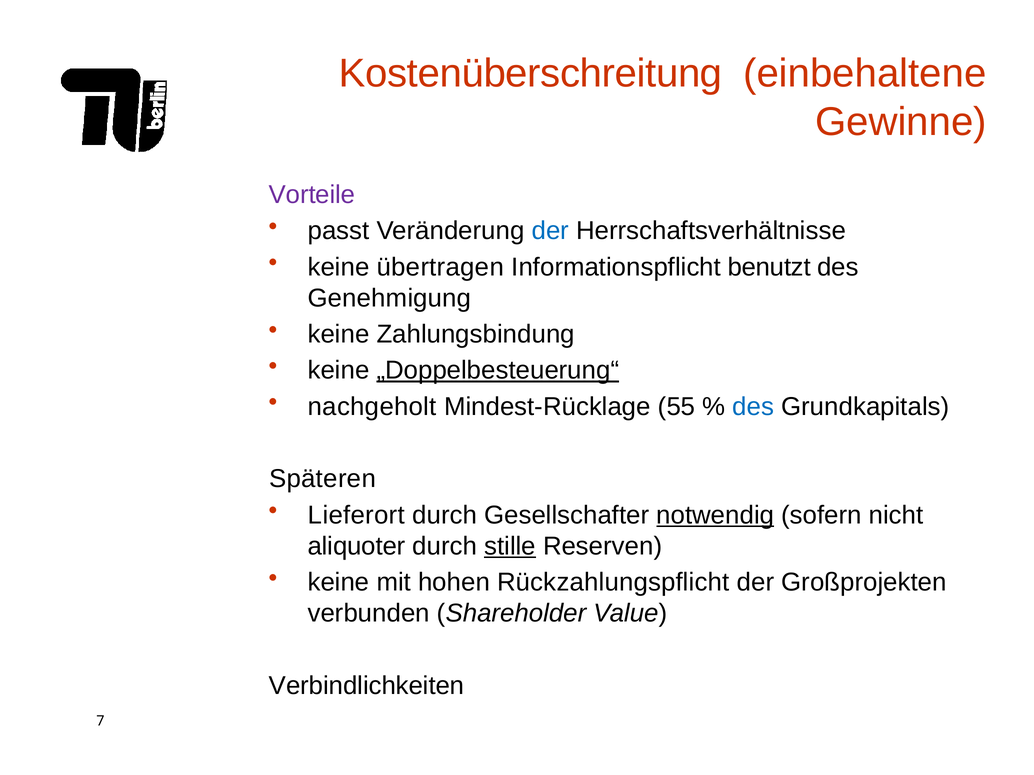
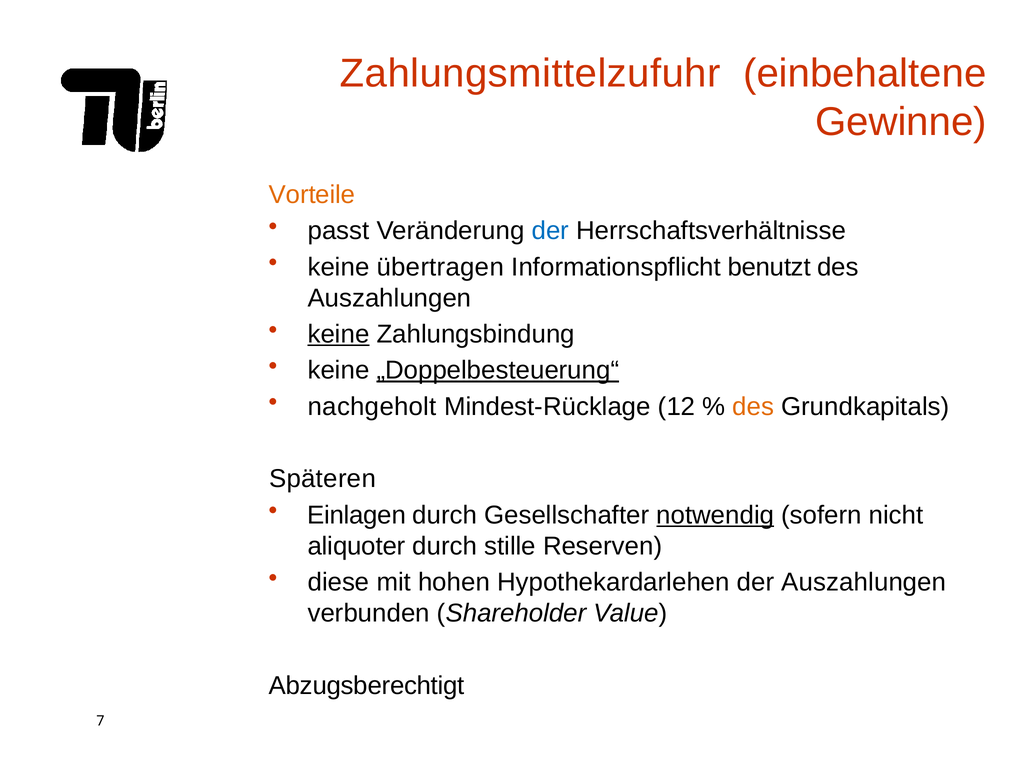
Kostenüberschreitung: Kostenüberschreitung -> Zahlungsmittelzufuhr
Vorteile colour: purple -> orange
Genehmigung at (389, 298): Genehmigung -> Auszahlungen
keine at (339, 334) underline: none -> present
55: 55 -> 12
des at (753, 407) colour: blue -> orange
Lieferort: Lieferort -> Einlagen
stille underline: present -> none
keine at (339, 583): keine -> diese
Rückzahlungspflicht: Rückzahlungspflicht -> Hypothekardarlehen
der Großprojekten: Großprojekten -> Auszahlungen
Verbindlichkeiten: Verbindlichkeiten -> Abzugsberechtigt
